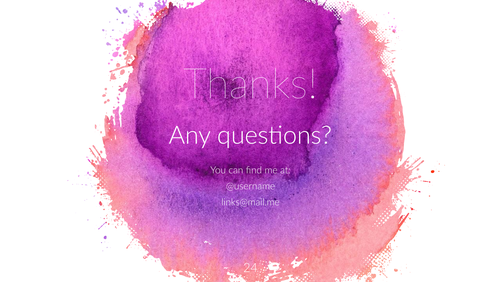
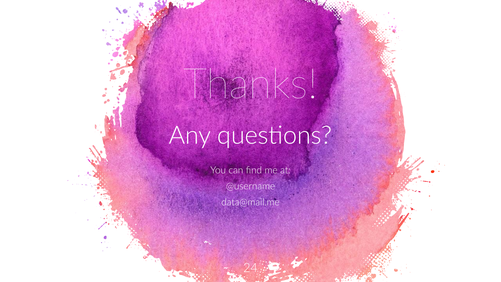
links@mail.me: links@mail.me -> data@mail.me
